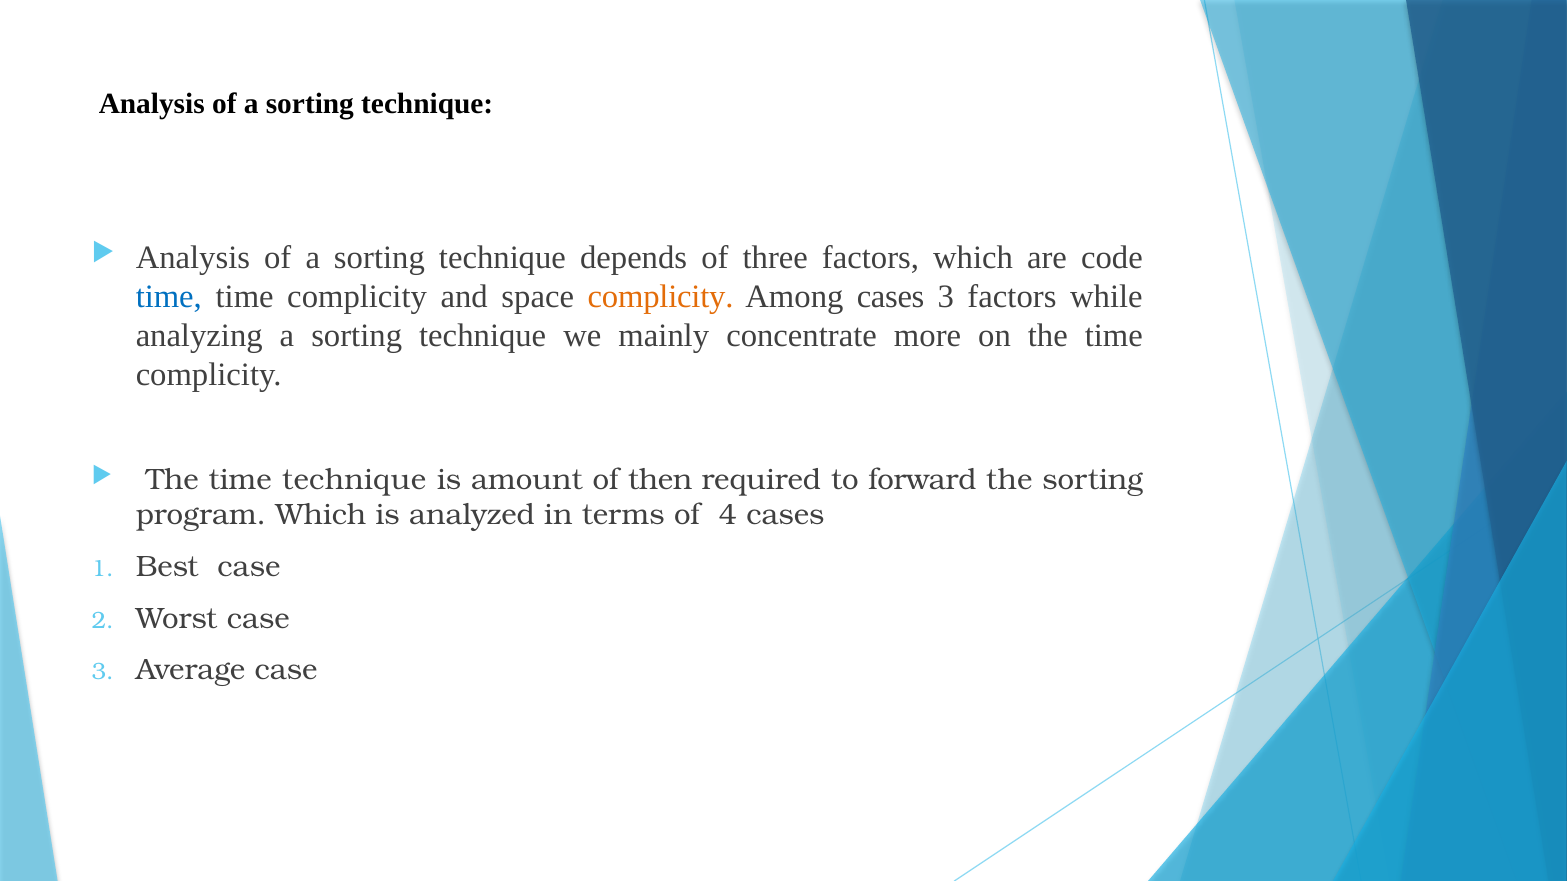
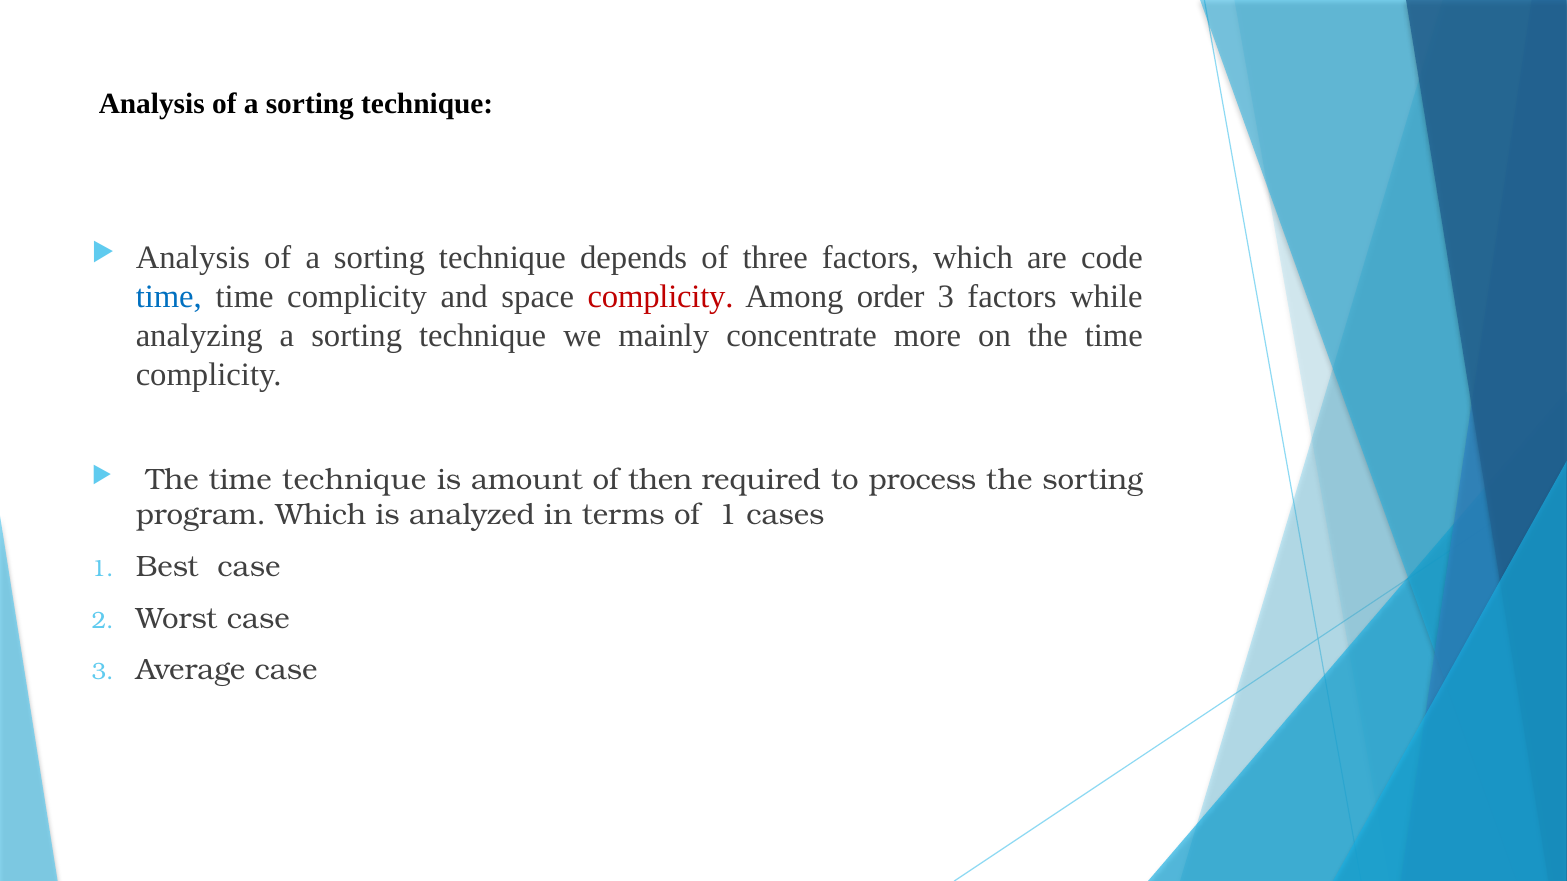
complicity at (661, 297) colour: orange -> red
Among cases: cases -> order
forward: forward -> process
of 4: 4 -> 1
